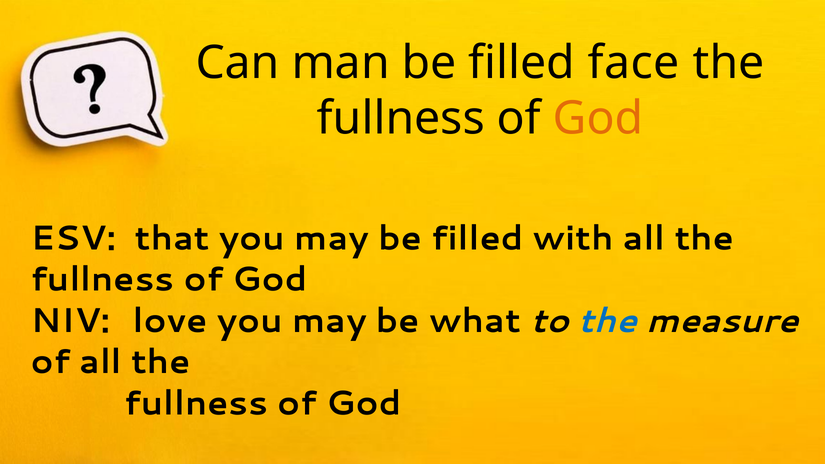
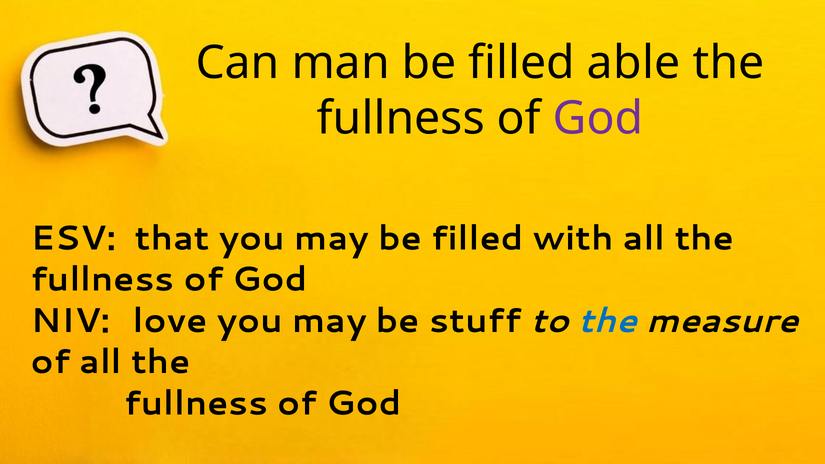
face: face -> able
God at (598, 119) colour: orange -> purple
what: what -> stuff
